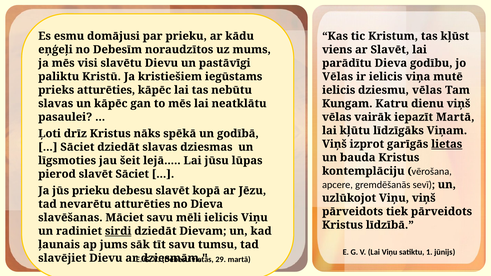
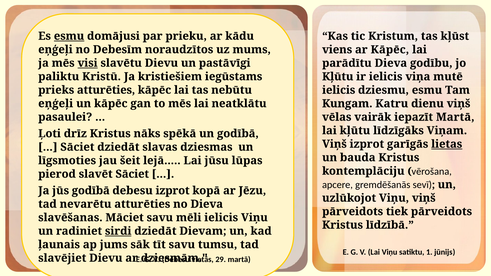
esmu at (69, 36) underline: none -> present
ar Slavēt: Slavēt -> Kāpēc
visi underline: none -> present
Vēlas at (338, 77): Vēlas -> Kļūtu
dziesmu vēlas: vēlas -> esmu
slavas at (56, 104): slavas -> eņģeļi
jūs prieku: prieku -> godībā
debesu slavēt: slavēt -> izprot
